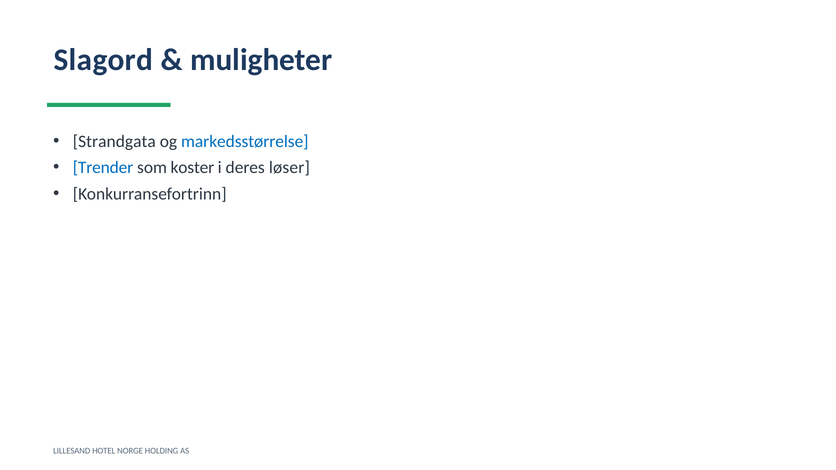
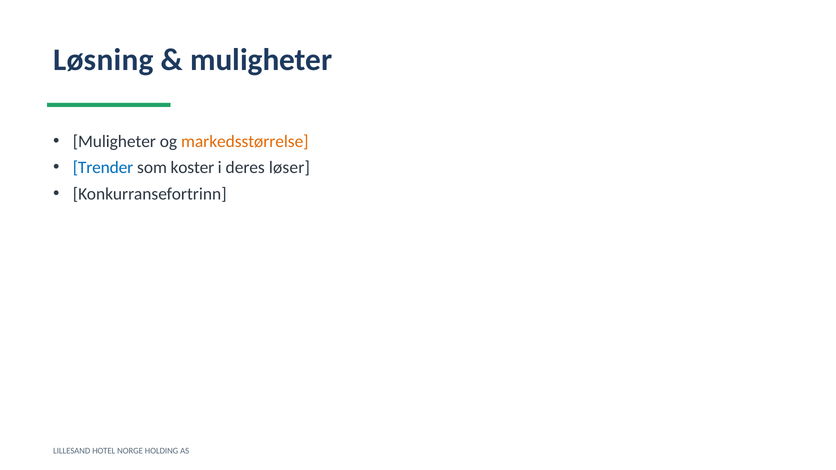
Slagord: Slagord -> Løsning
Strandgata at (114, 142): Strandgata -> Muligheter
markedsstørrelse colour: blue -> orange
